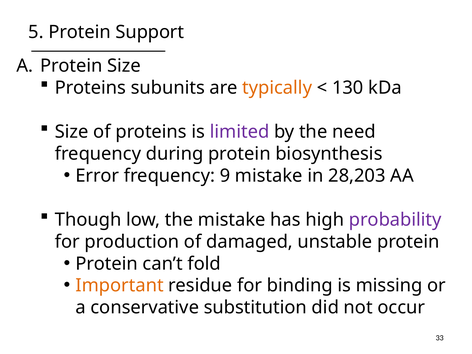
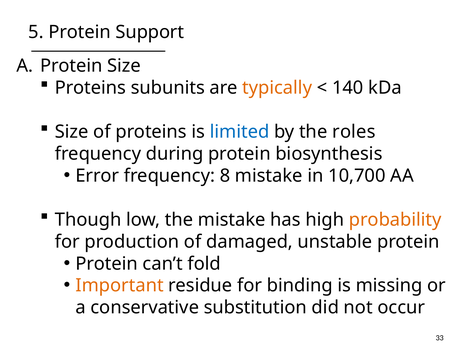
130: 130 -> 140
limited colour: purple -> blue
need: need -> roles
9: 9 -> 8
28,203: 28,203 -> 10,700
probability colour: purple -> orange
